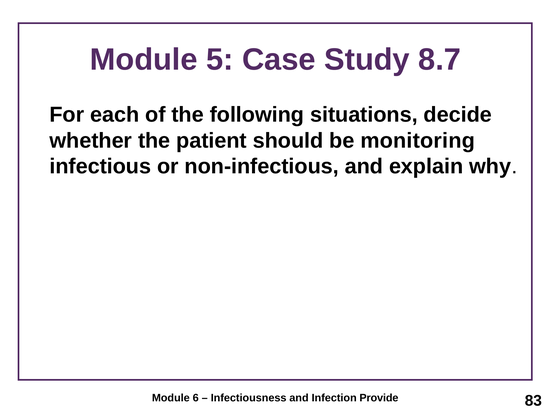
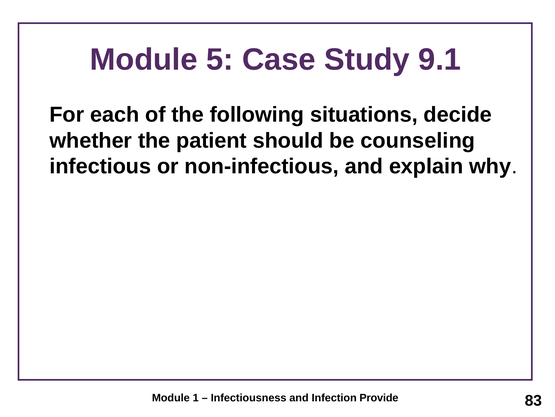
8.7: 8.7 -> 9.1
monitoring: monitoring -> counseling
6: 6 -> 1
